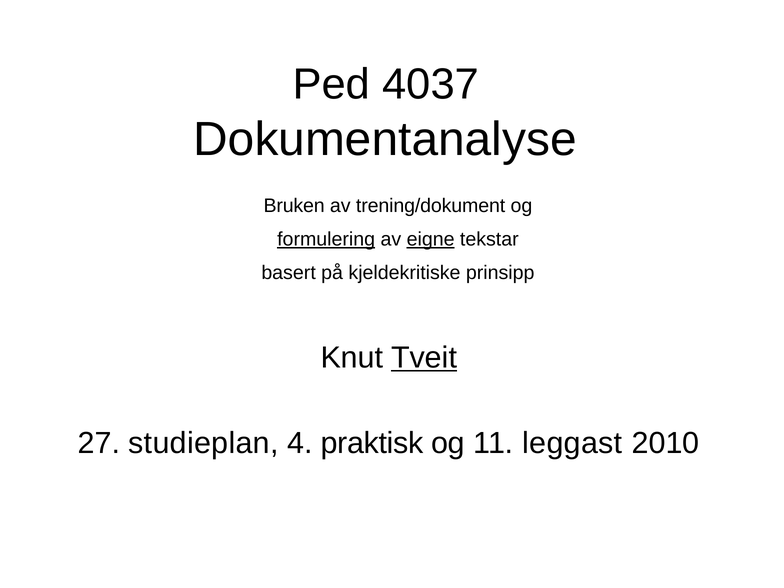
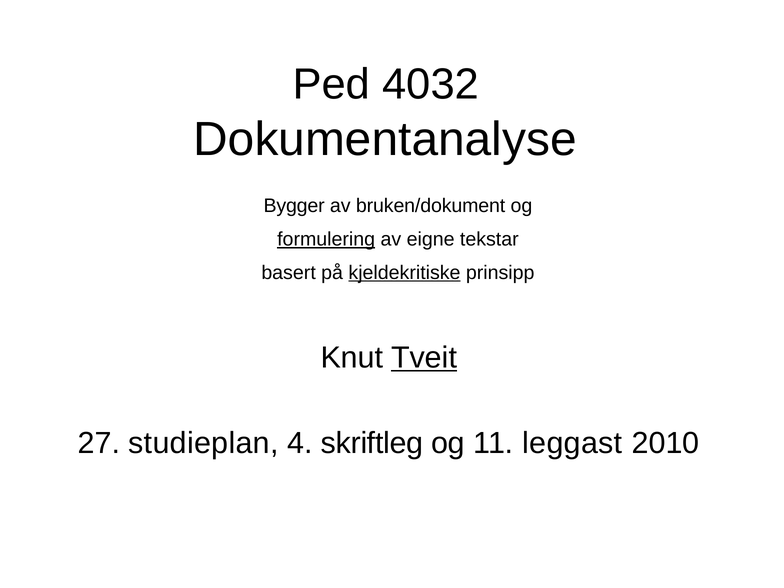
4037: 4037 -> 4032
Bruken: Bruken -> Bygger
trening/dokument: trening/dokument -> bruken/dokument
eigne underline: present -> none
kjeldekritiske underline: none -> present
praktisk: praktisk -> skriftleg
